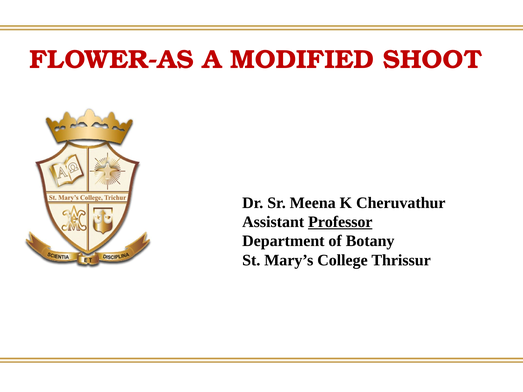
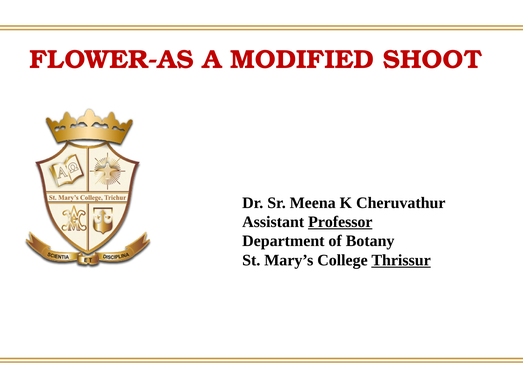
Thrissur underline: none -> present
